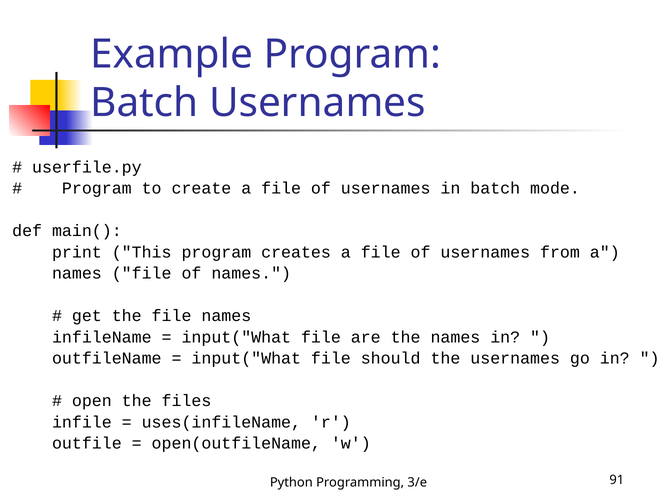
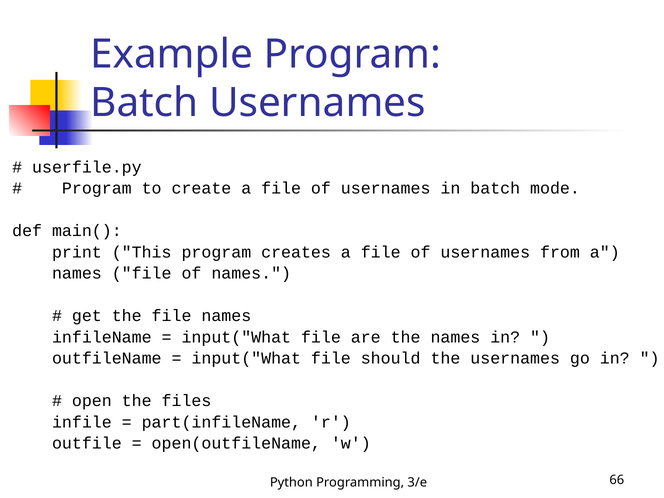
uses(infileName: uses(infileName -> part(infileName
91: 91 -> 66
